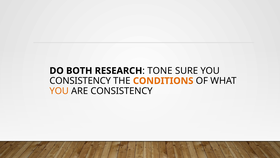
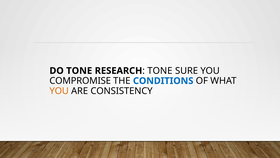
DO BOTH: BOTH -> TONE
CONSISTENCY at (80, 81): CONSISTENCY -> COMPROMISE
CONDITIONS colour: orange -> blue
